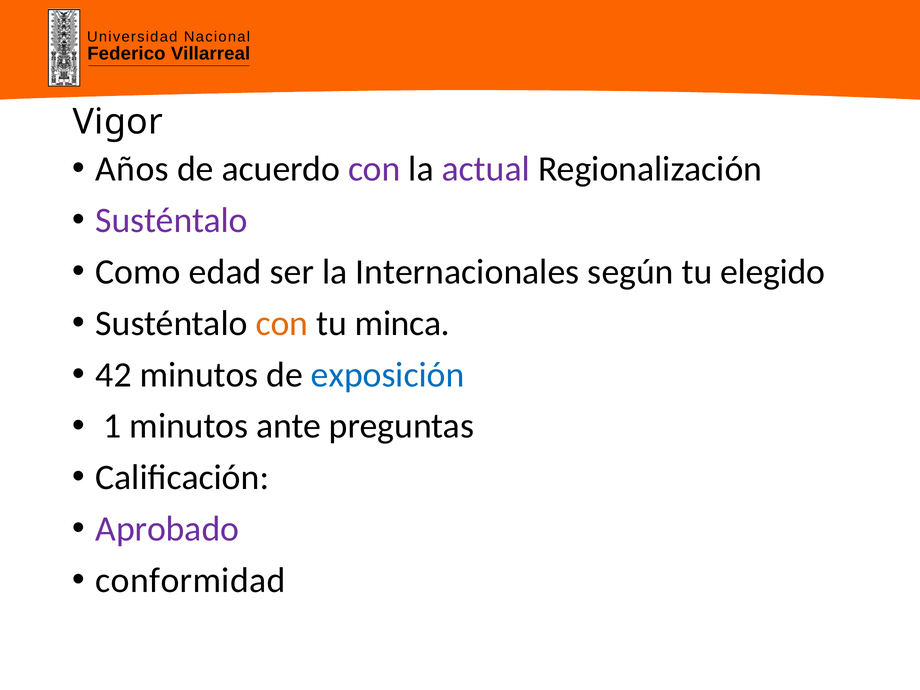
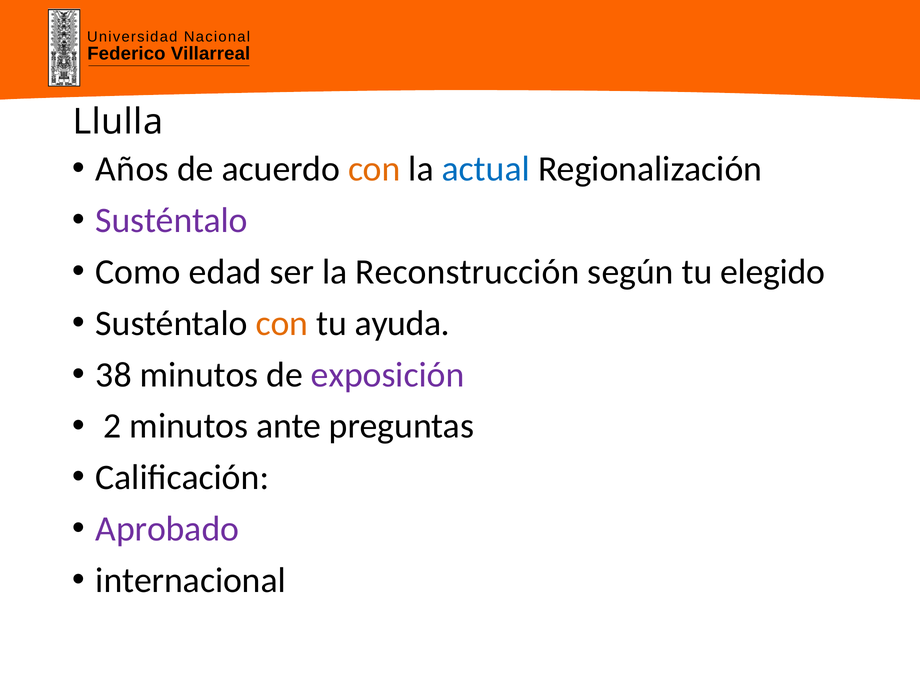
Vigor: Vigor -> Llulla
con at (374, 169) colour: purple -> orange
actual colour: purple -> blue
Internacionales: Internacionales -> Reconstrucción
minca: minca -> ayuda
42: 42 -> 38
exposición colour: blue -> purple
1: 1 -> 2
conformidad: conformidad -> internacional
